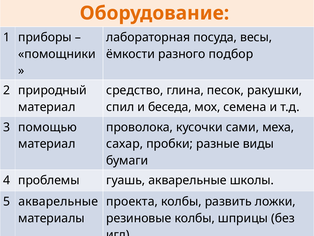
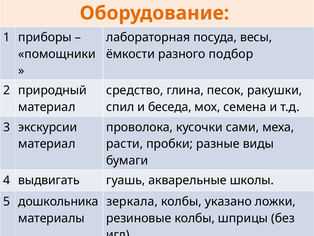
помощью: помощью -> экскурсии
сахар at (125, 144): сахар -> расти
проблемы: проблемы -> выдвигать
5 акварельные: акварельные -> дошкольника
проекта at (132, 201): проекта -> зеркала
развить: развить -> указано
